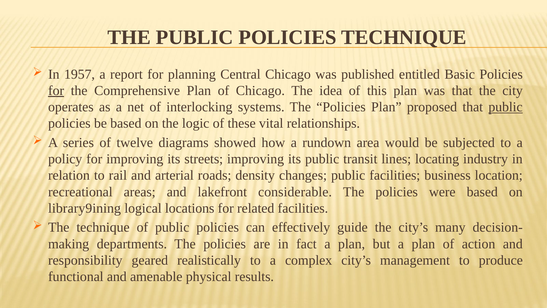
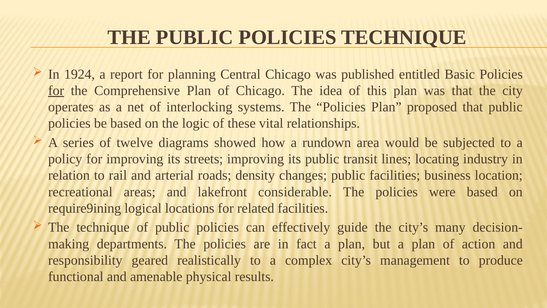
1957: 1957 -> 1924
public at (506, 107) underline: present -> none
library9ining: library9ining -> require9ining
